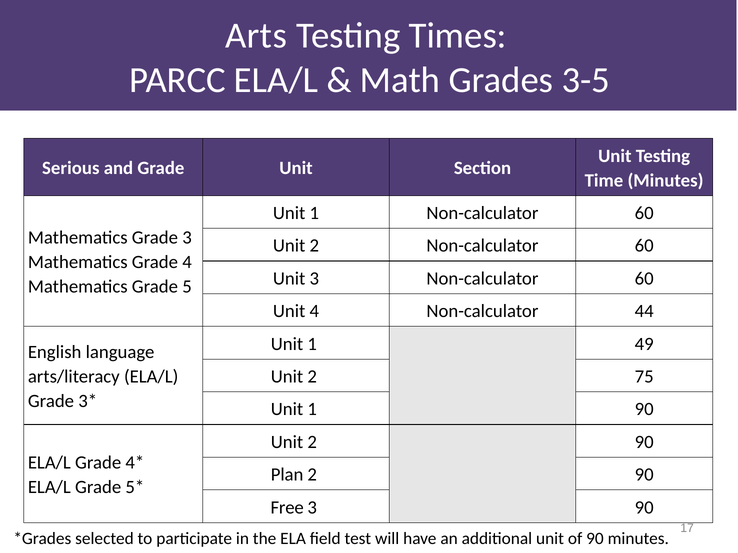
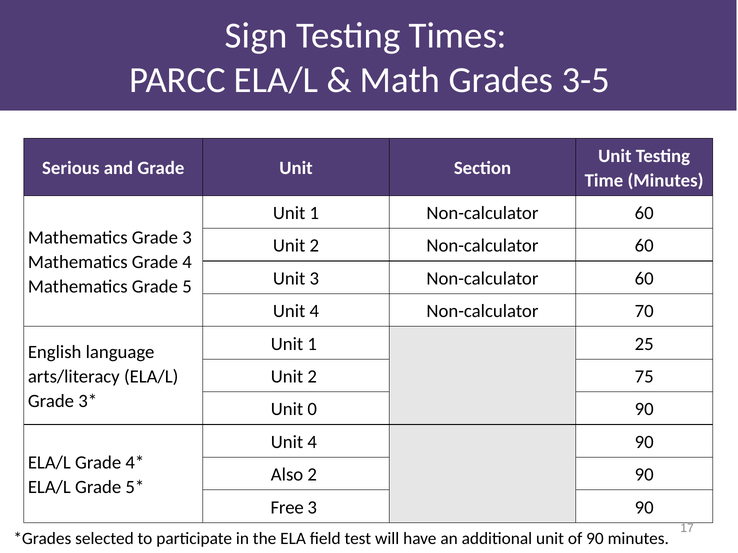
Arts: Arts -> Sign
44: 44 -> 70
49: 49 -> 25
1 at (312, 409): 1 -> 0
2 at (312, 442): 2 -> 4
Plan: Plan -> Also
